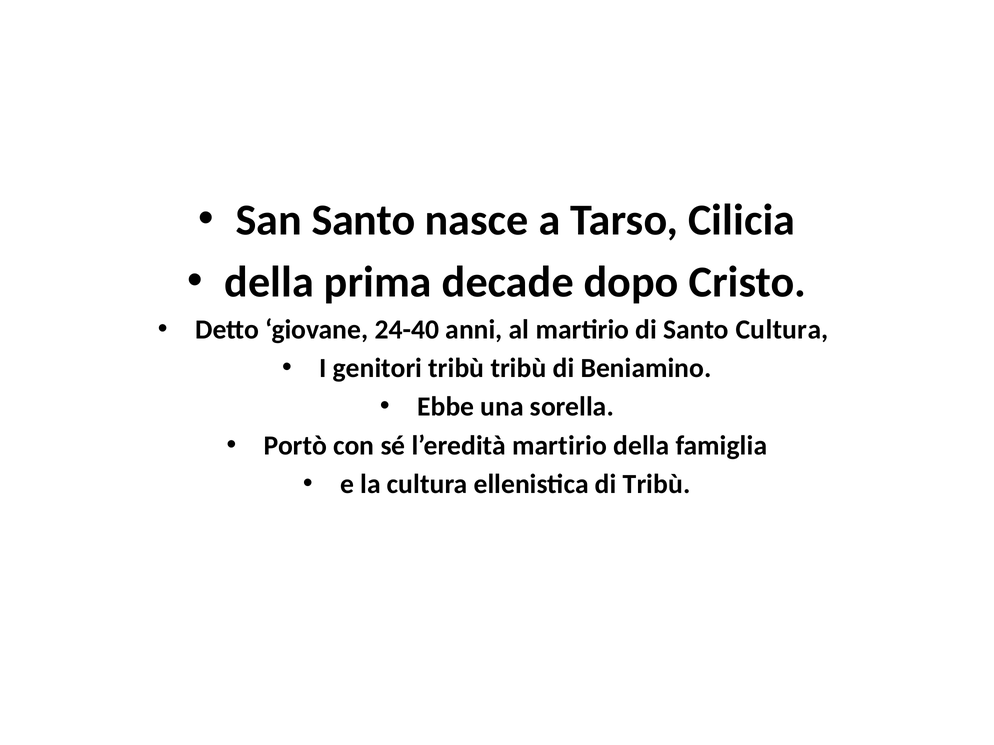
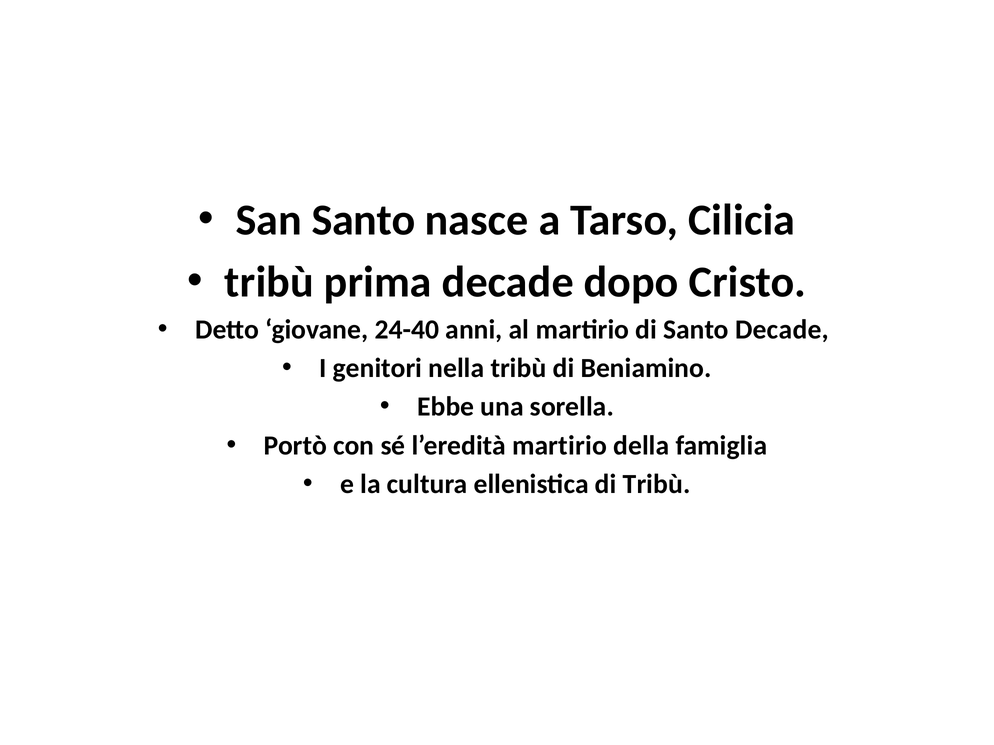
della at (269, 282): della -> tribù
Santo Cultura: Cultura -> Decade
genitori tribù: tribù -> nella
